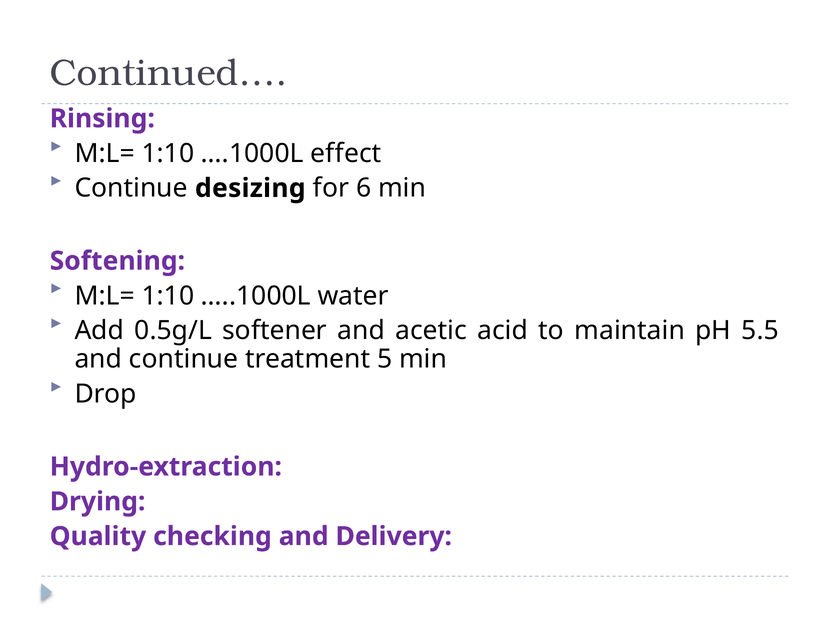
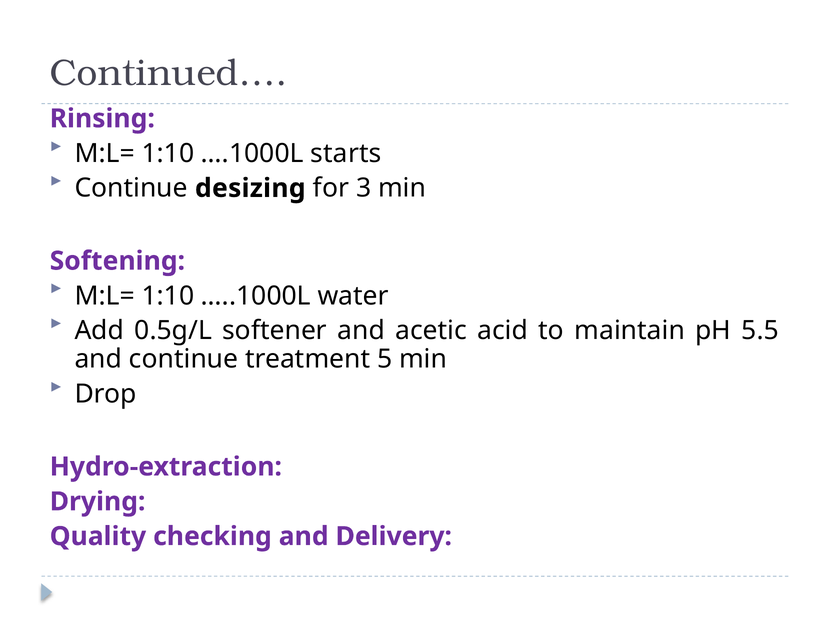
effect: effect -> starts
6: 6 -> 3
